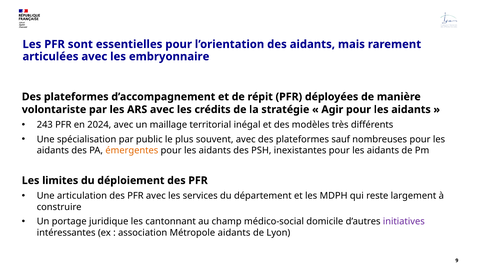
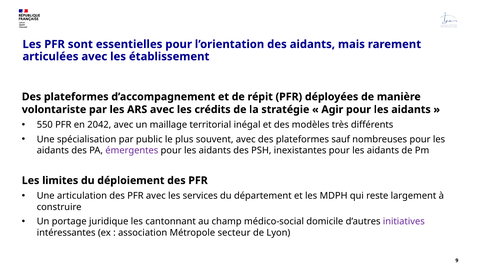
embryonnaire: embryonnaire -> établissement
243: 243 -> 550
2024: 2024 -> 2042
émergentes colour: orange -> purple
Métropole aidants: aidants -> secteur
